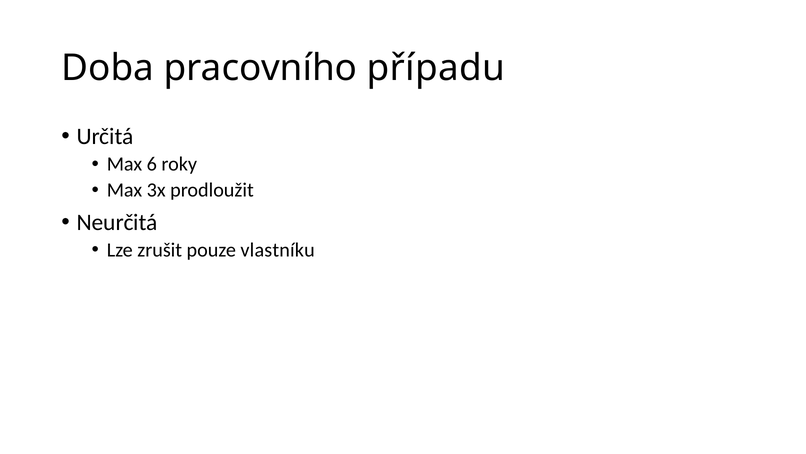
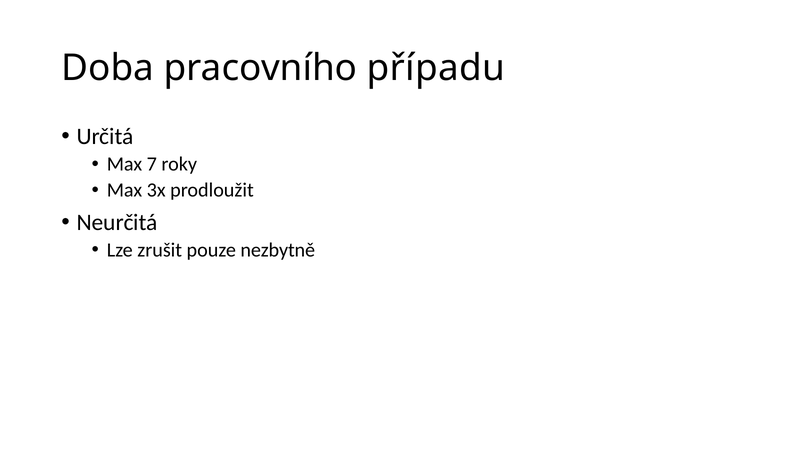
6: 6 -> 7
vlastníku: vlastníku -> nezbytně
